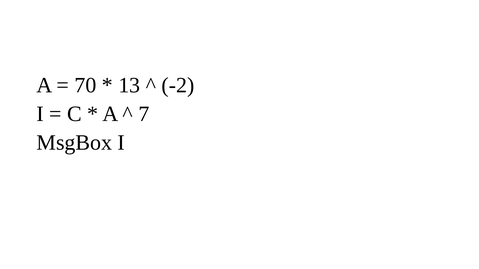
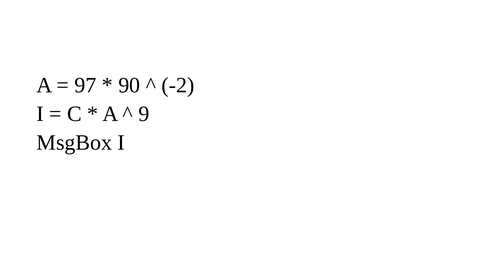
70: 70 -> 97
13: 13 -> 90
7: 7 -> 9
